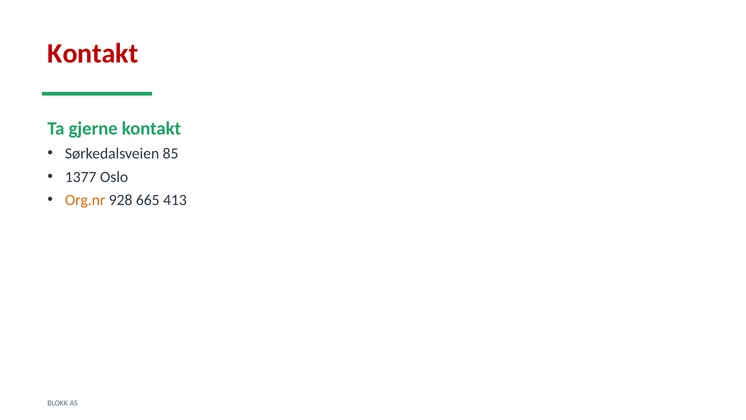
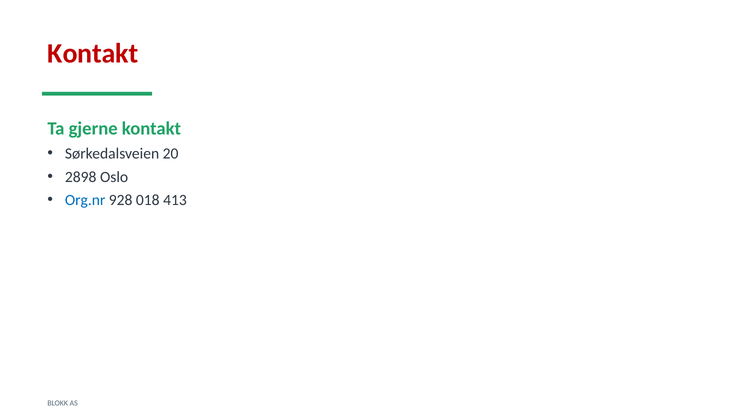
85: 85 -> 20
1377: 1377 -> 2898
Org.nr colour: orange -> blue
665: 665 -> 018
